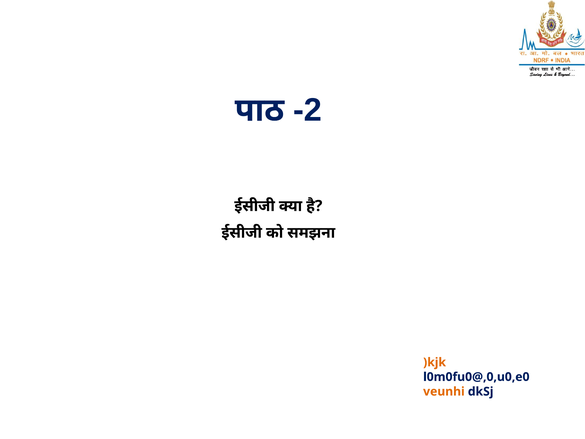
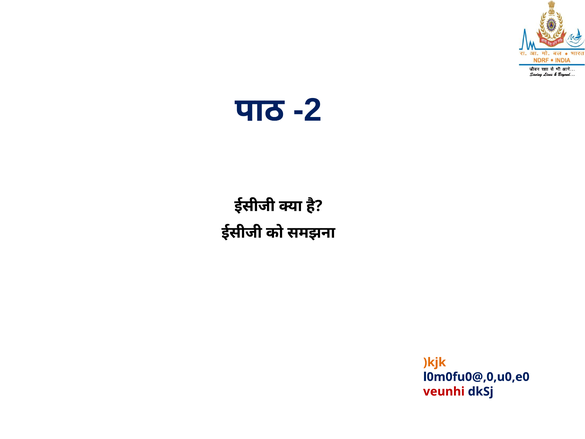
veunhi colour: orange -> red
